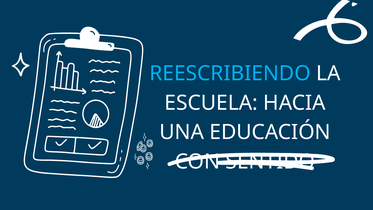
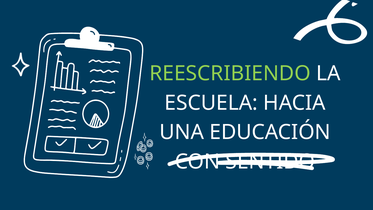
REESCRIBIENDO colour: light blue -> light green
